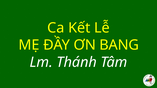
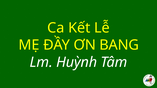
Thánh: Thánh -> Huỳnh
